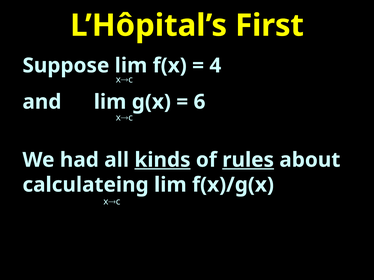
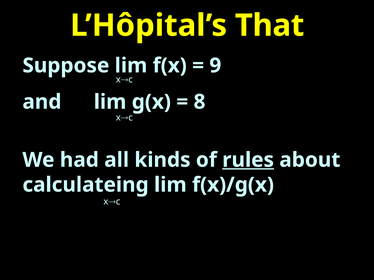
First: First -> That
4: 4 -> 9
6: 6 -> 8
kinds underline: present -> none
